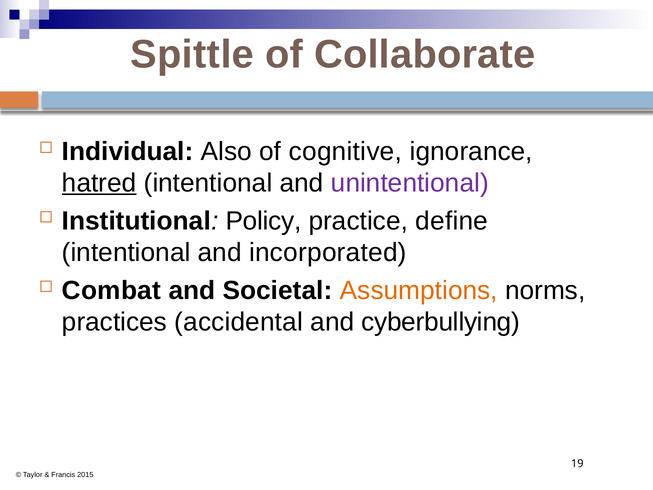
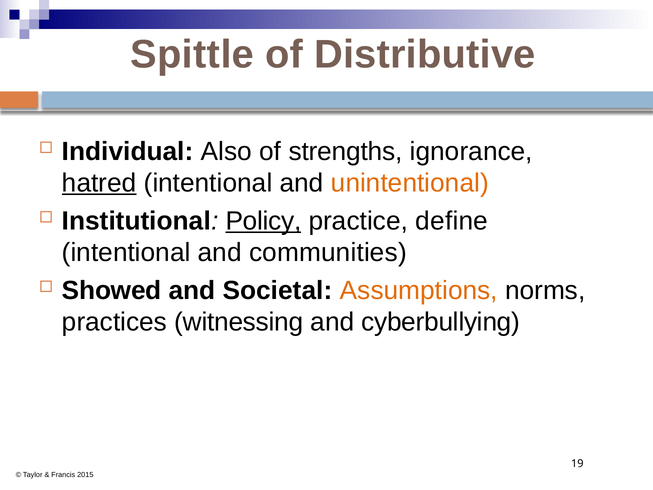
Collaborate: Collaborate -> Distributive
cognitive: cognitive -> strengths
unintentional colour: purple -> orange
Policy underline: none -> present
incorporated: incorporated -> communities
Combat: Combat -> Showed
accidental: accidental -> witnessing
